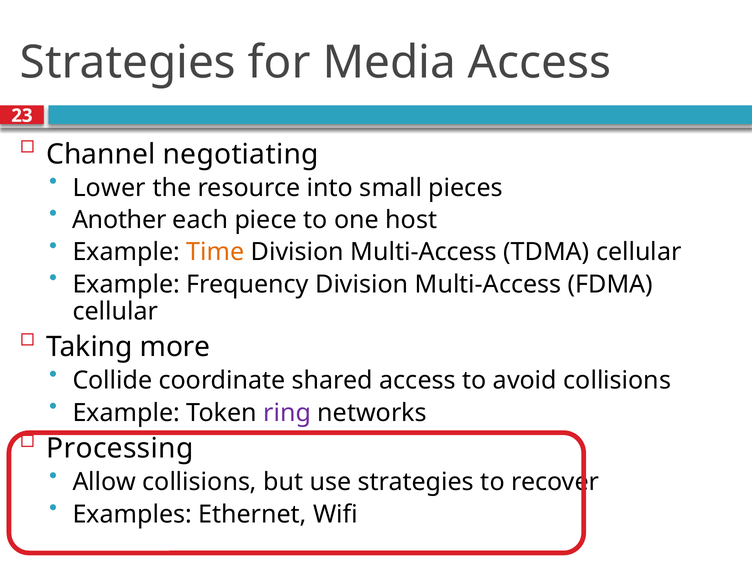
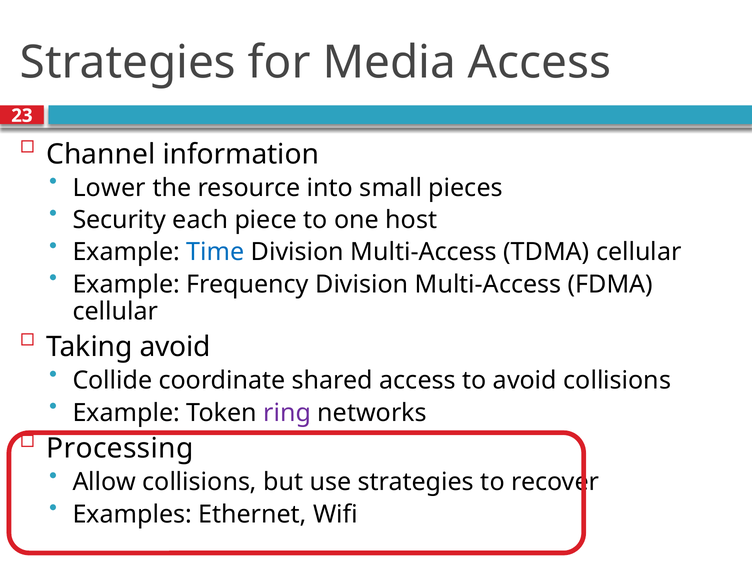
negotiating: negotiating -> information
Another: Another -> Security
Time colour: orange -> blue
Taking more: more -> avoid
